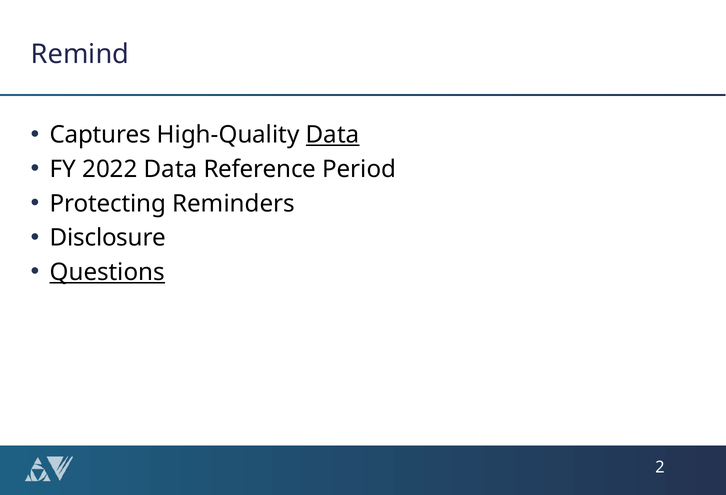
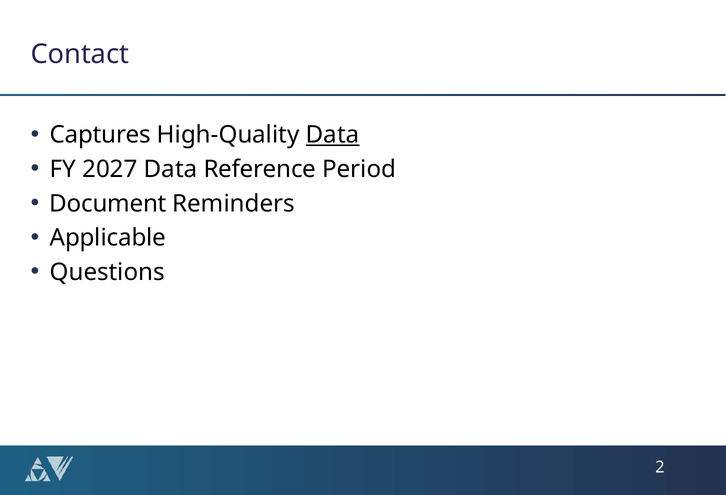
Remind: Remind -> Contact
2022: 2022 -> 2027
Protecting: Protecting -> Document
Disclosure: Disclosure -> Applicable
Questions underline: present -> none
